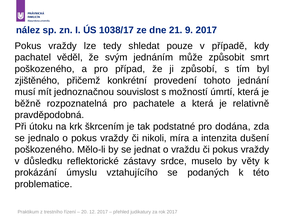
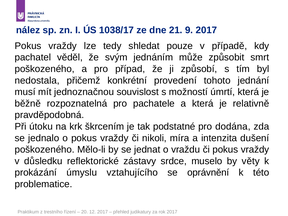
zjištěného: zjištěného -> nedostala
podaných: podaných -> oprávnění
